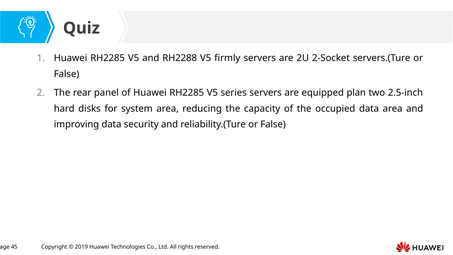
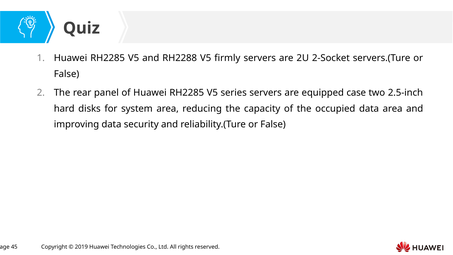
plan: plan -> case
